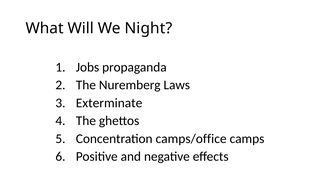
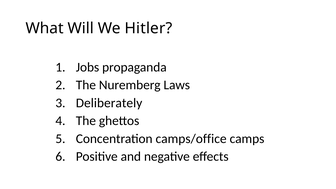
Night: Night -> Hitler
Exterminate: Exterminate -> Deliberately
